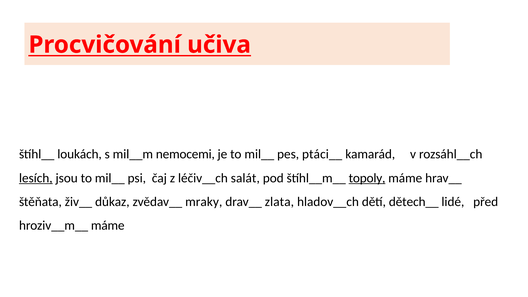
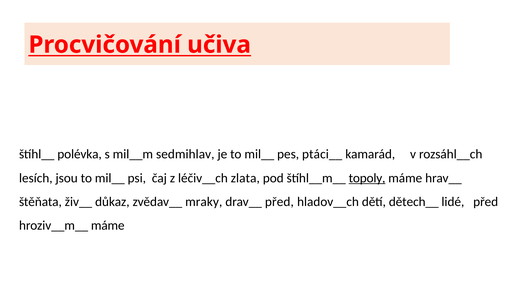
loukách: loukách -> polévka
nemocemi: nemocemi -> sedmihlav
lesích underline: present -> none
salát: salát -> zlata
drav__ zlata: zlata -> před
